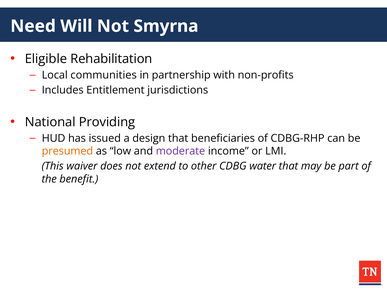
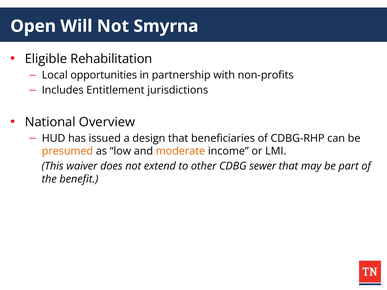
Need: Need -> Open
communities: communities -> opportunities
Providing: Providing -> Overview
moderate colour: purple -> orange
water: water -> sewer
